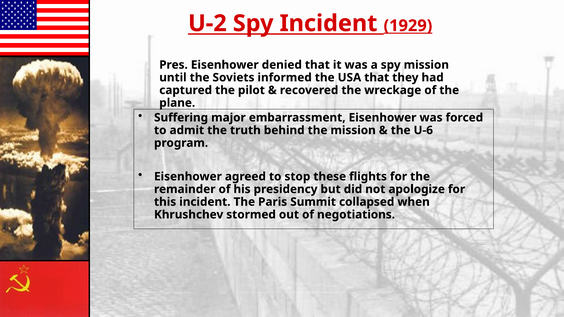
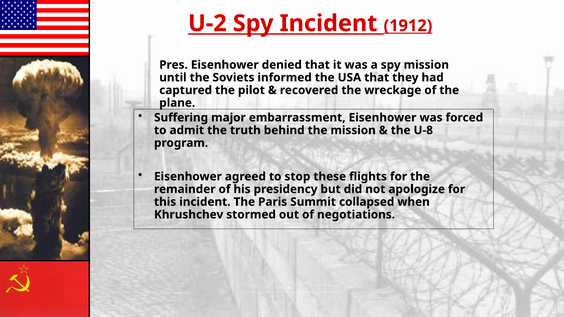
1929: 1929 -> 1912
U-6: U-6 -> U-8
